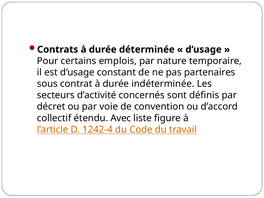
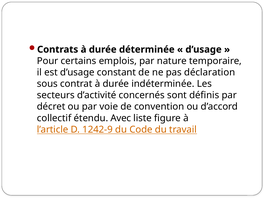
partenaires: partenaires -> déclaration
1242-4: 1242-4 -> 1242-9
